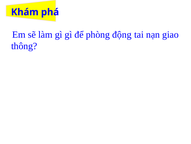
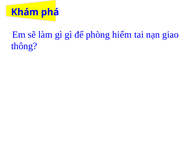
động: động -> hiểm
